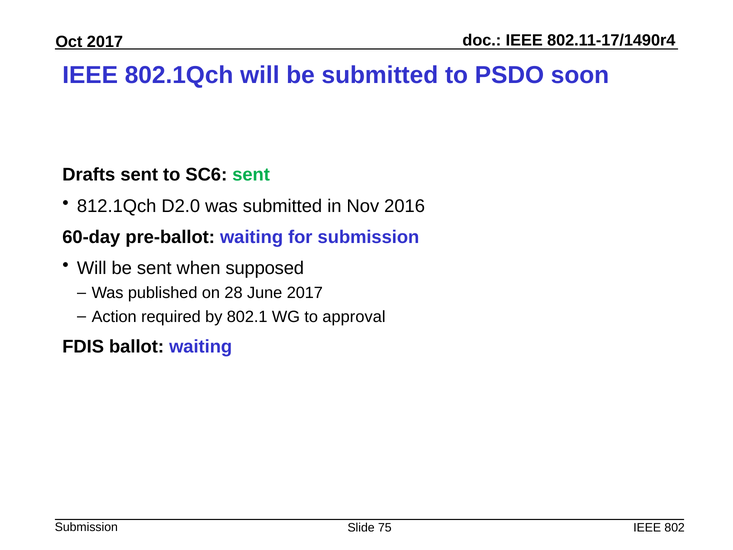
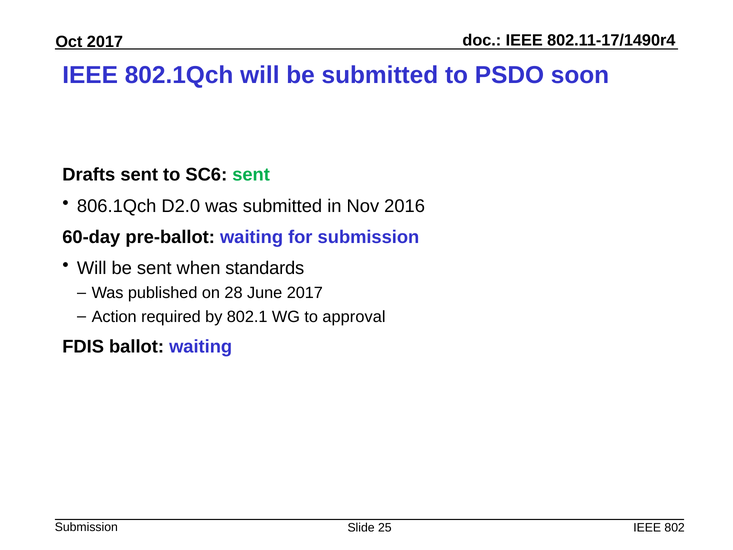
812.1Qch: 812.1Qch -> 806.1Qch
supposed: supposed -> standards
75: 75 -> 25
